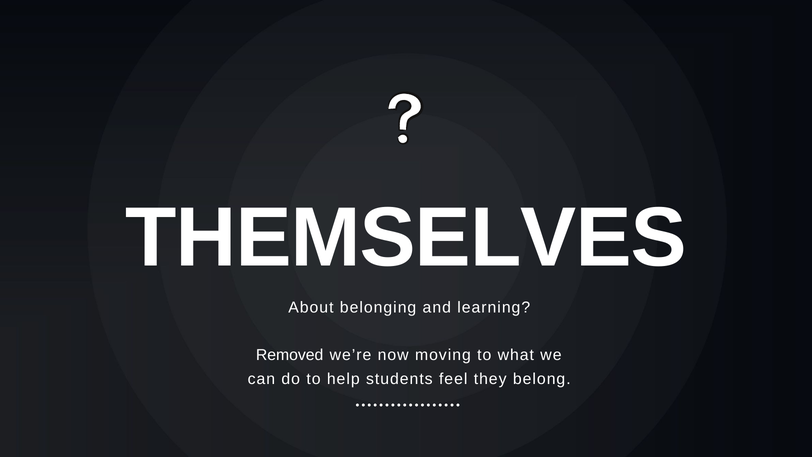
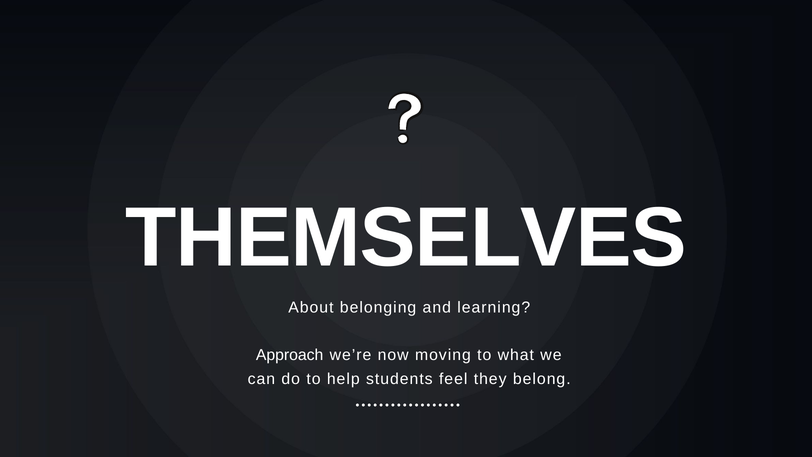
Removed: Removed -> Approach
